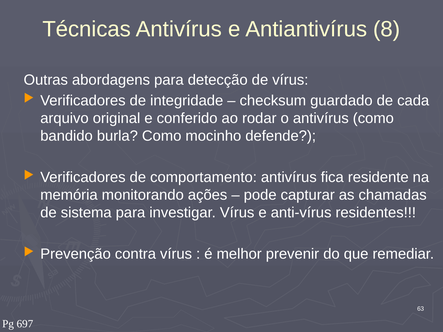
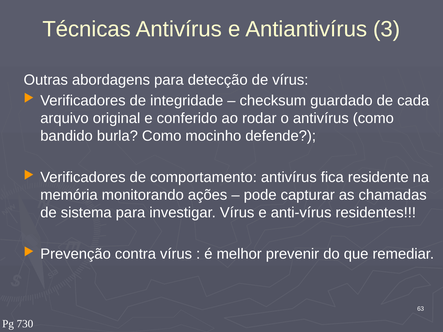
8: 8 -> 3
697: 697 -> 730
